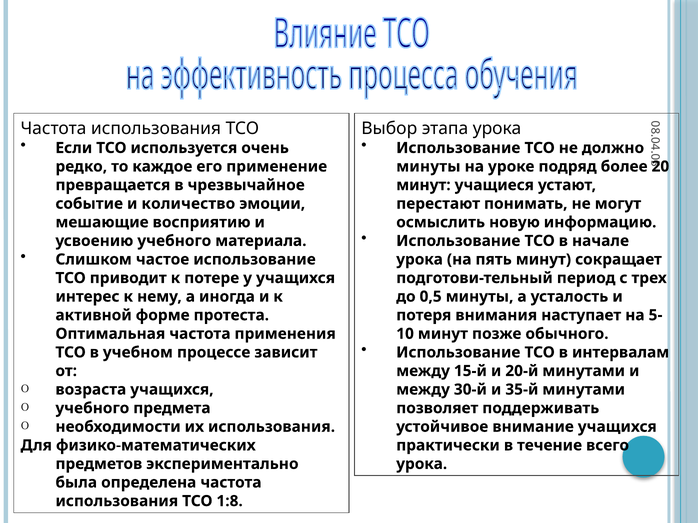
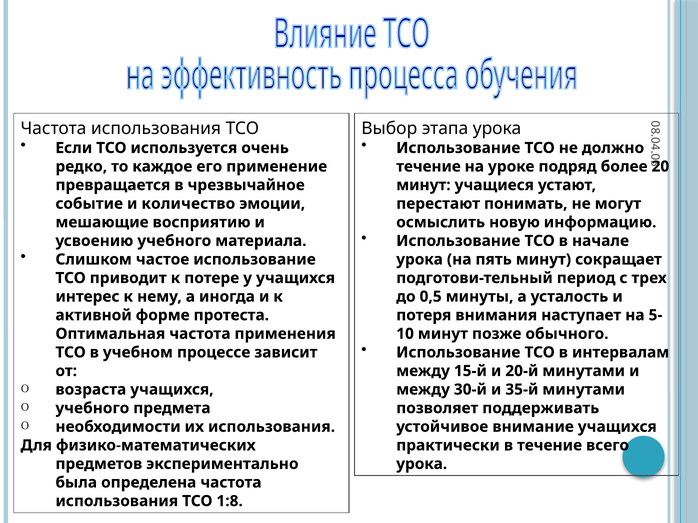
минуты at (428, 167): минуты -> течение
